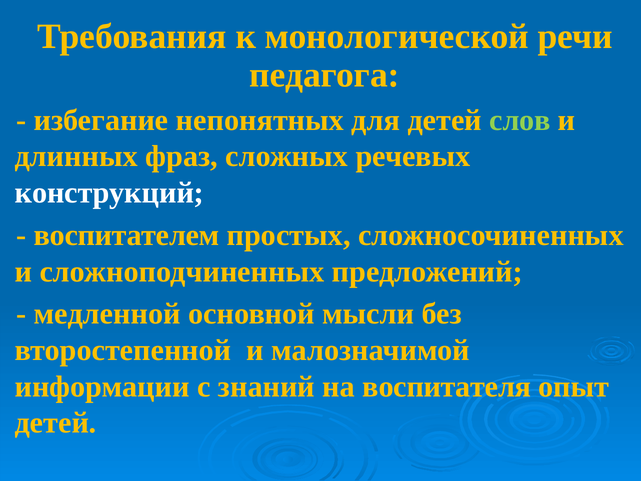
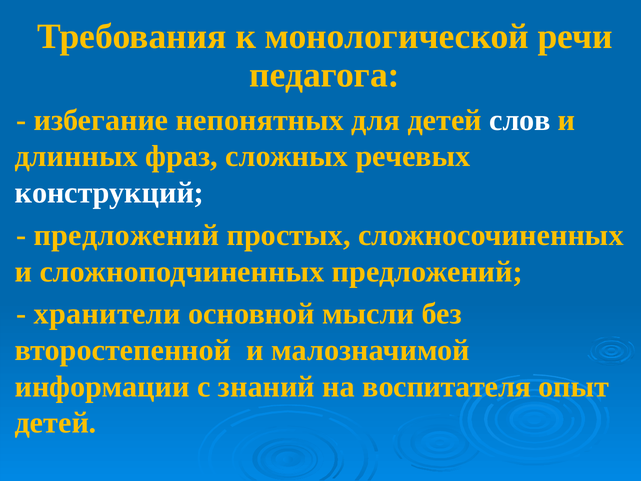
слов colour: light green -> white
воспитателем at (127, 235): воспитателем -> предложений
медленной: медленной -> хранители
